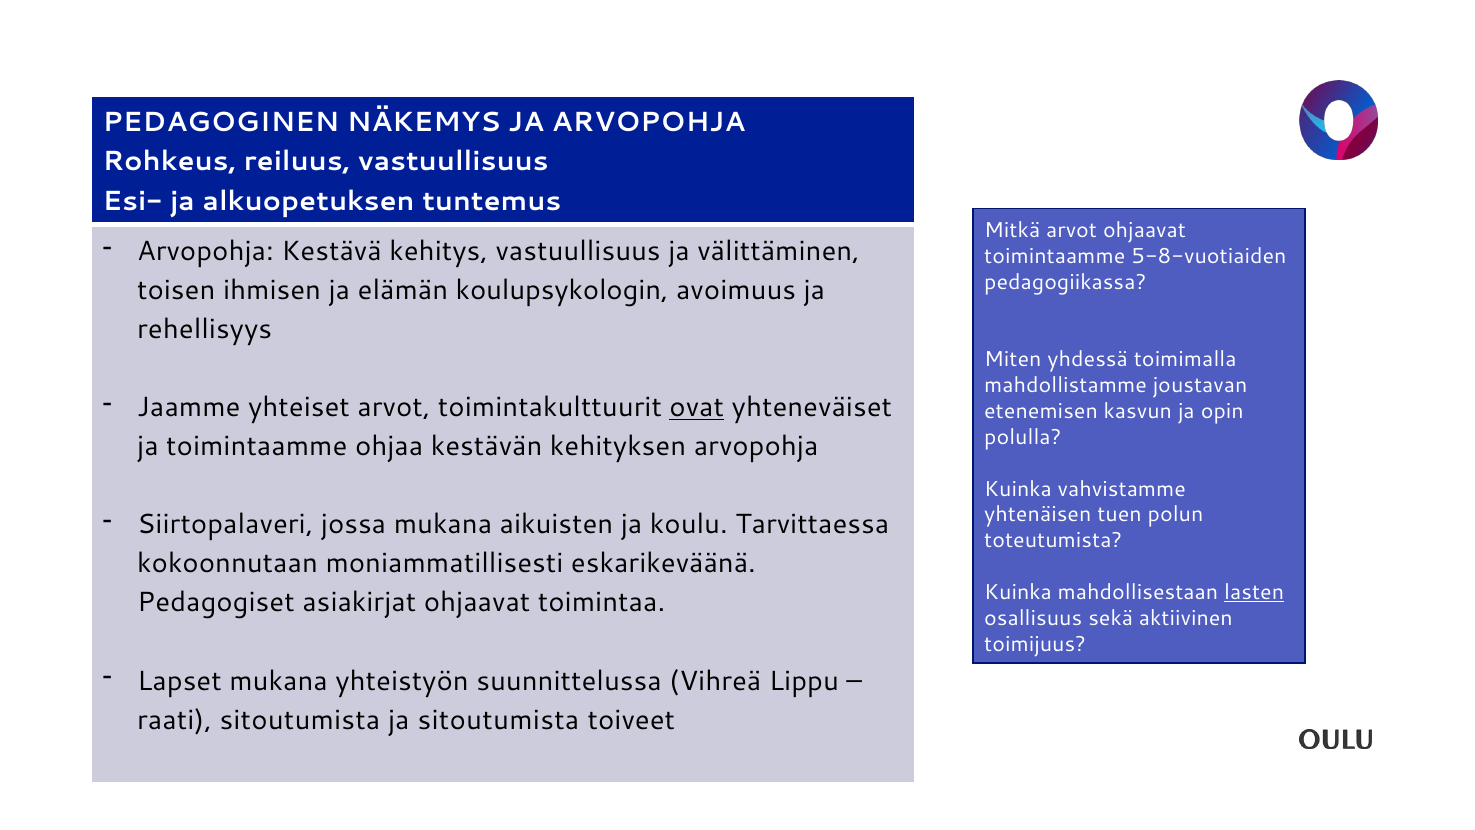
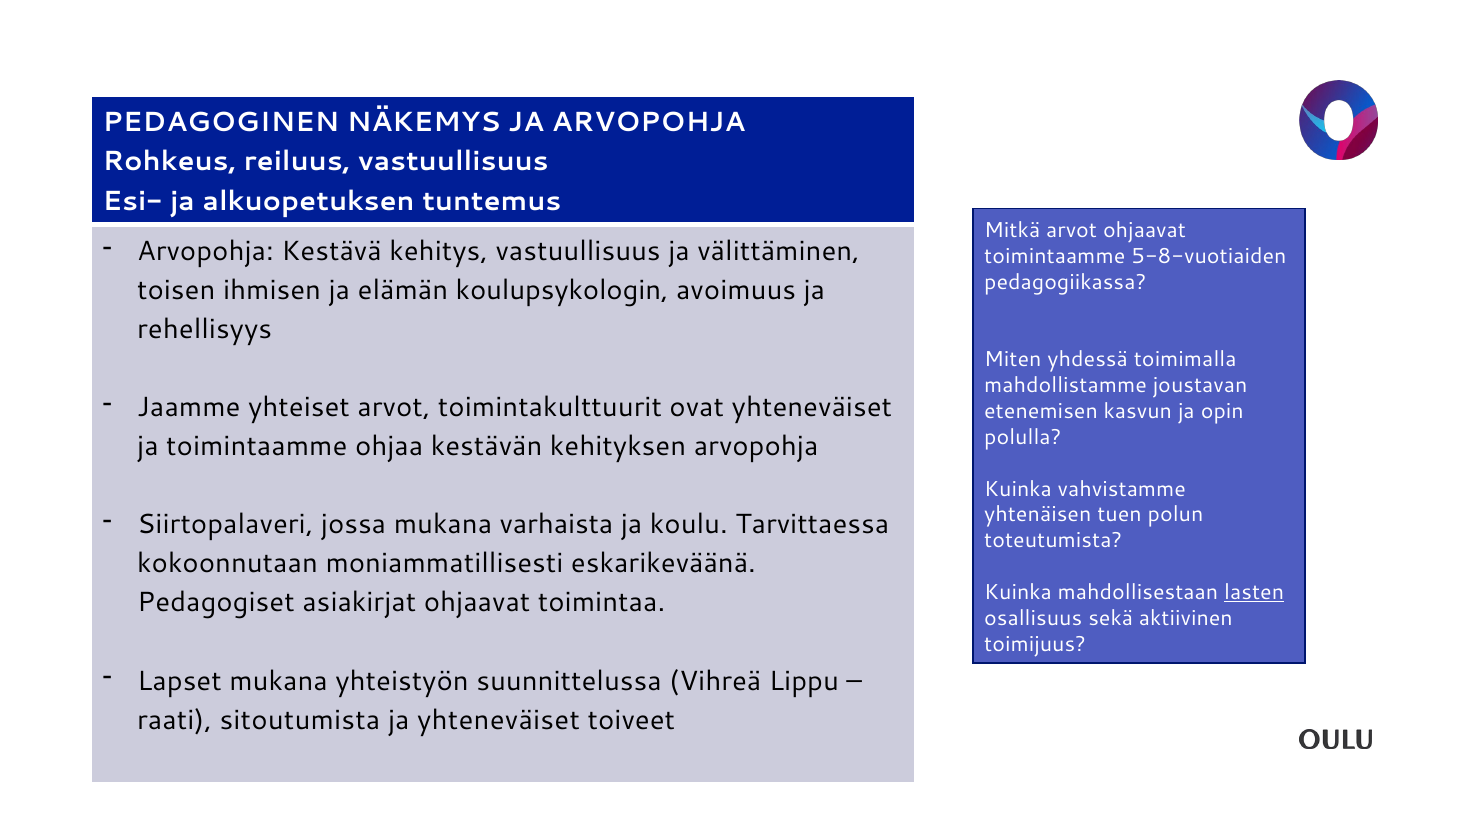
ovat underline: present -> none
aikuisten: aikuisten -> varhaista
ja sitoutumista: sitoutumista -> yhteneväiset
